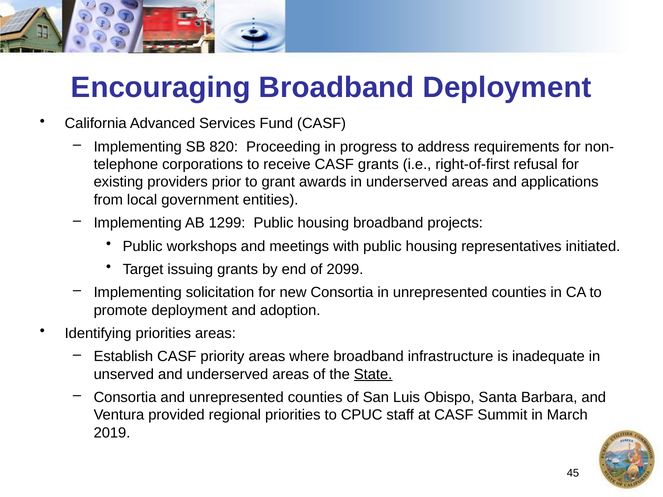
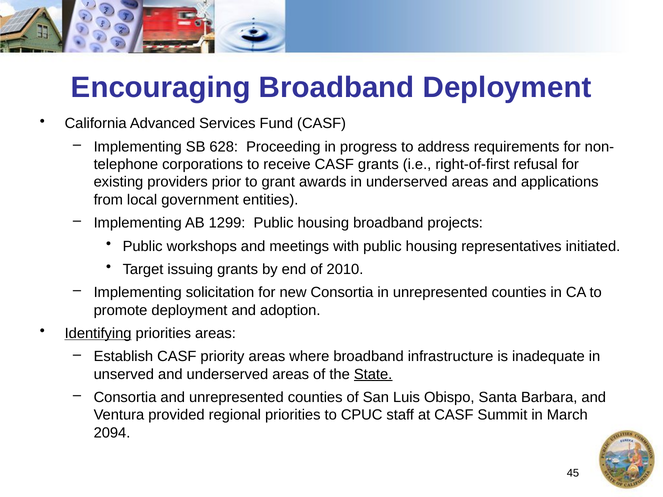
820: 820 -> 628
2099: 2099 -> 2010
Identifying underline: none -> present
2019: 2019 -> 2094
